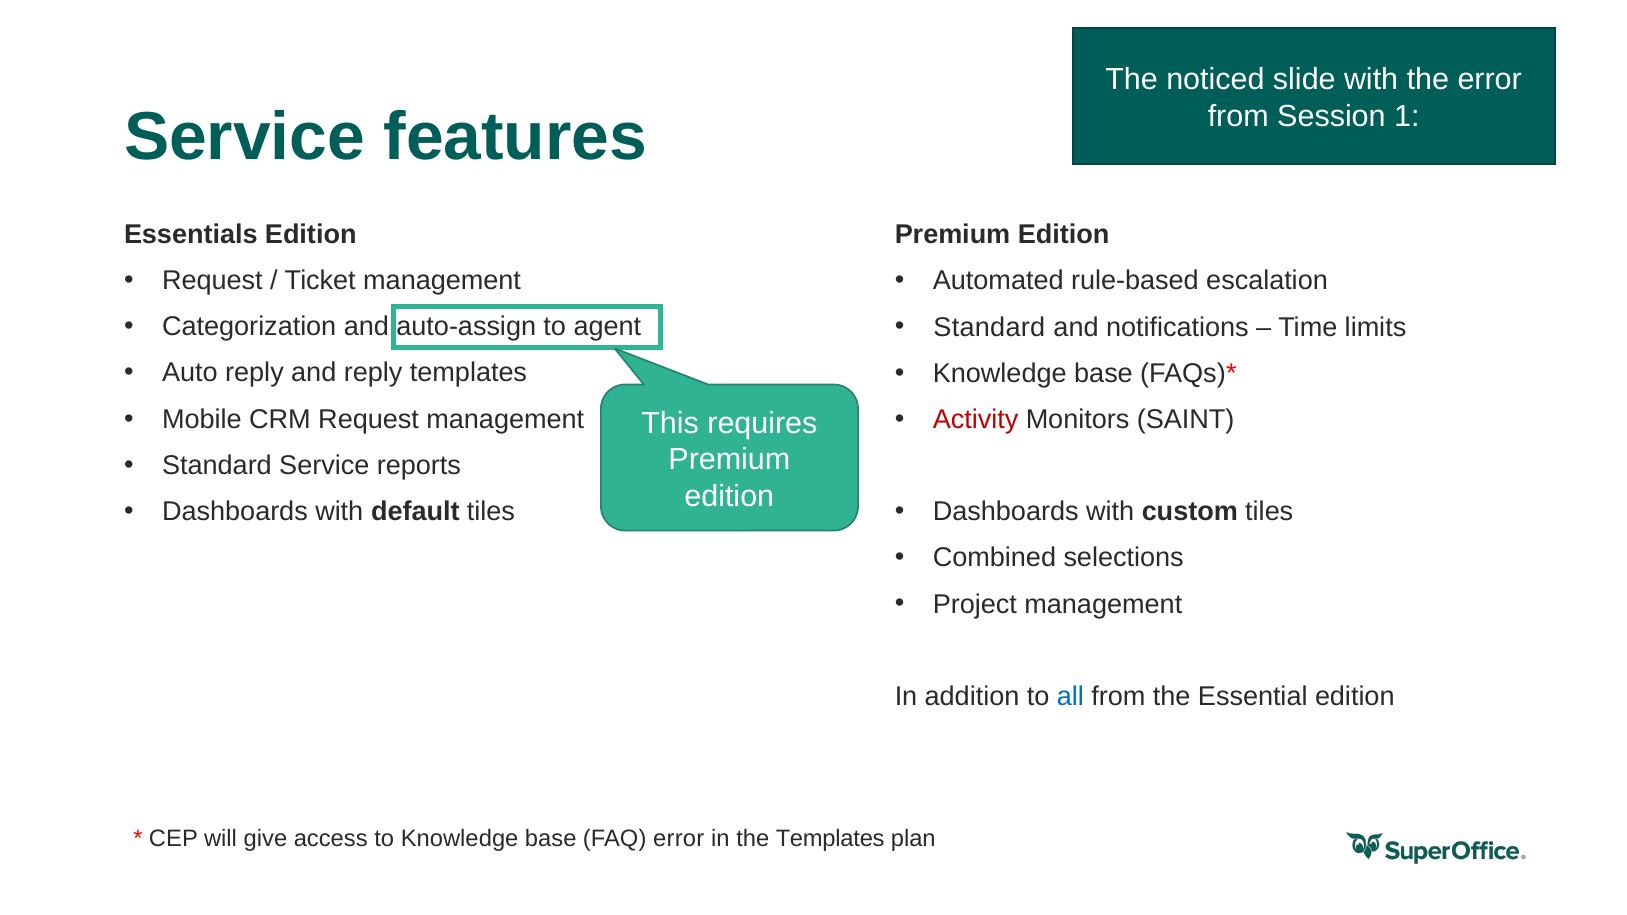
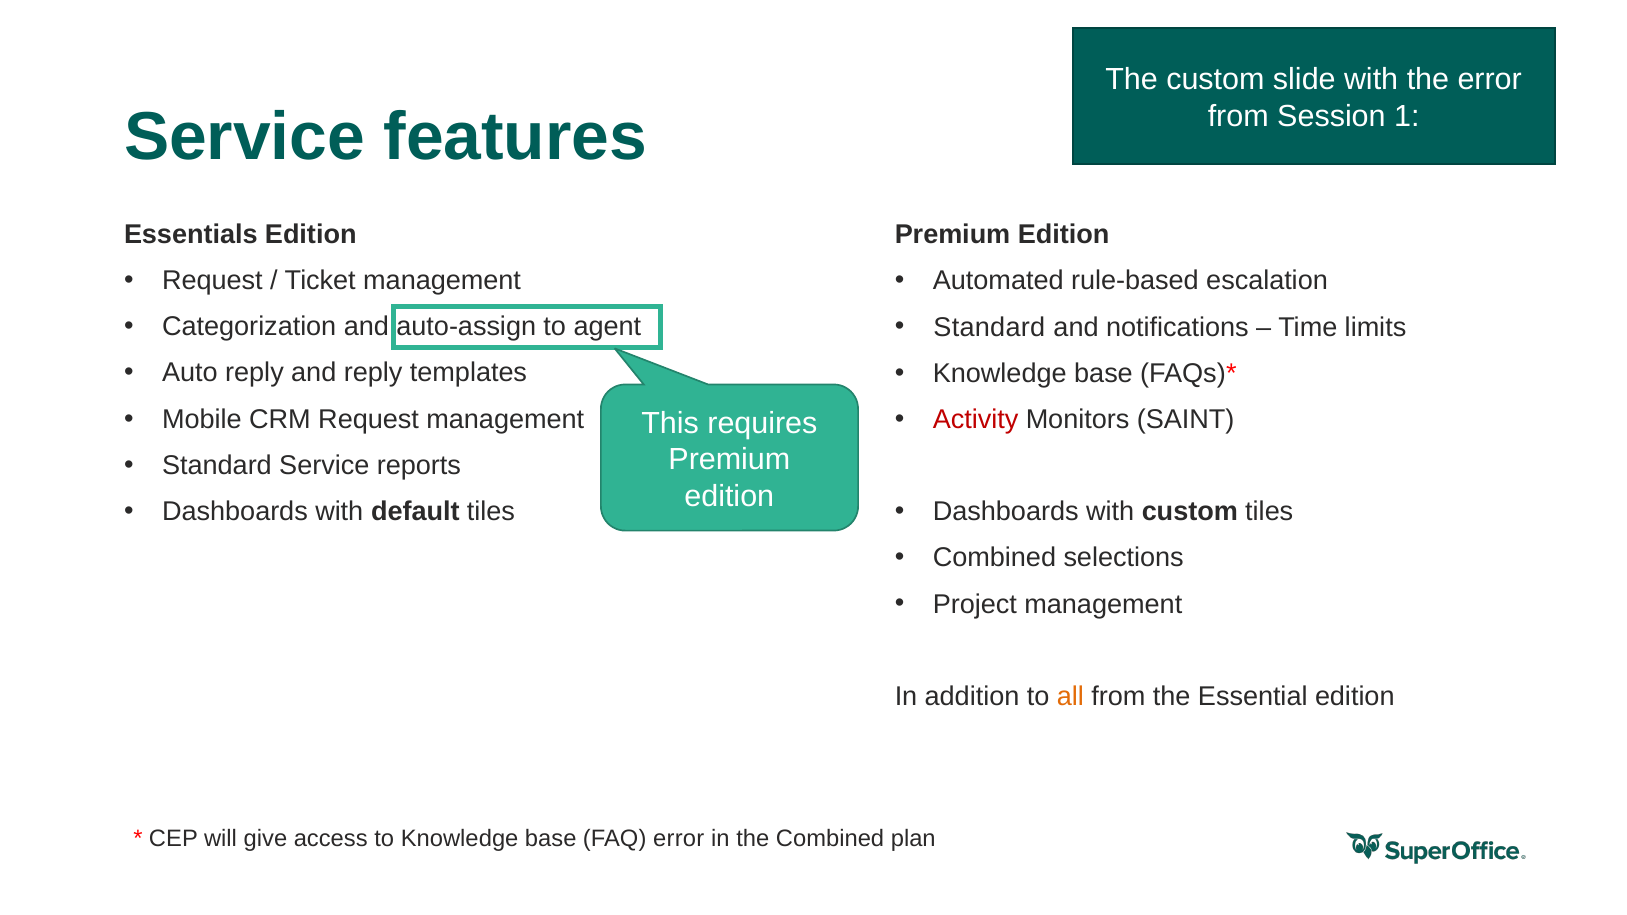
The noticed: noticed -> custom
all colour: blue -> orange
the Templates: Templates -> Combined
